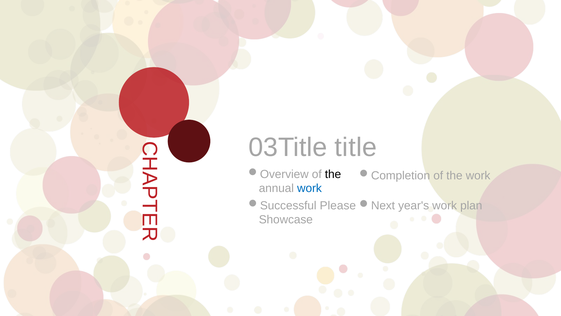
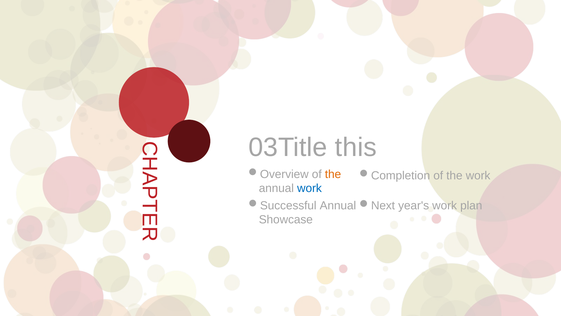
title: title -> this
the at (333, 174) colour: black -> orange
Please at (338, 205): Please -> Annual
